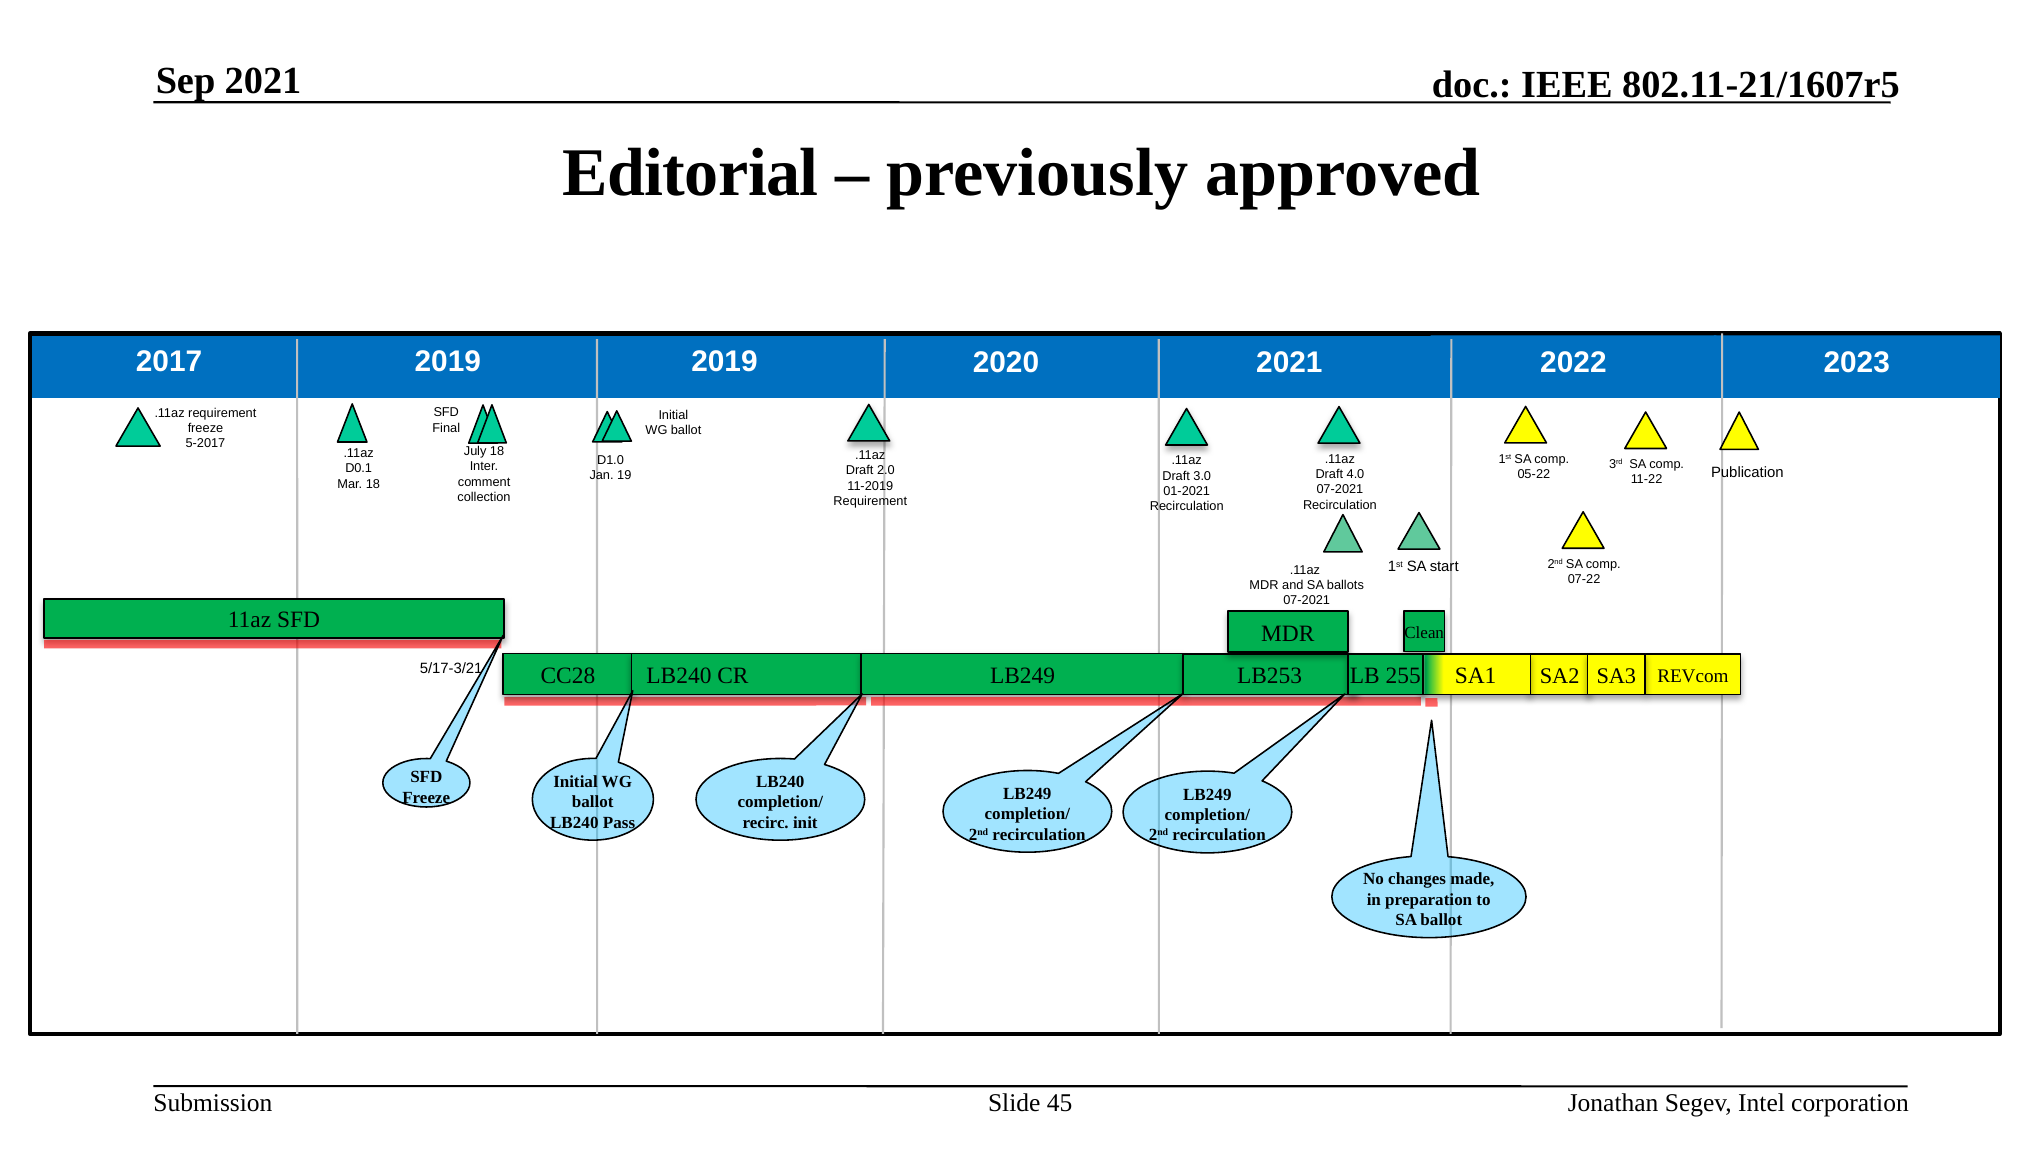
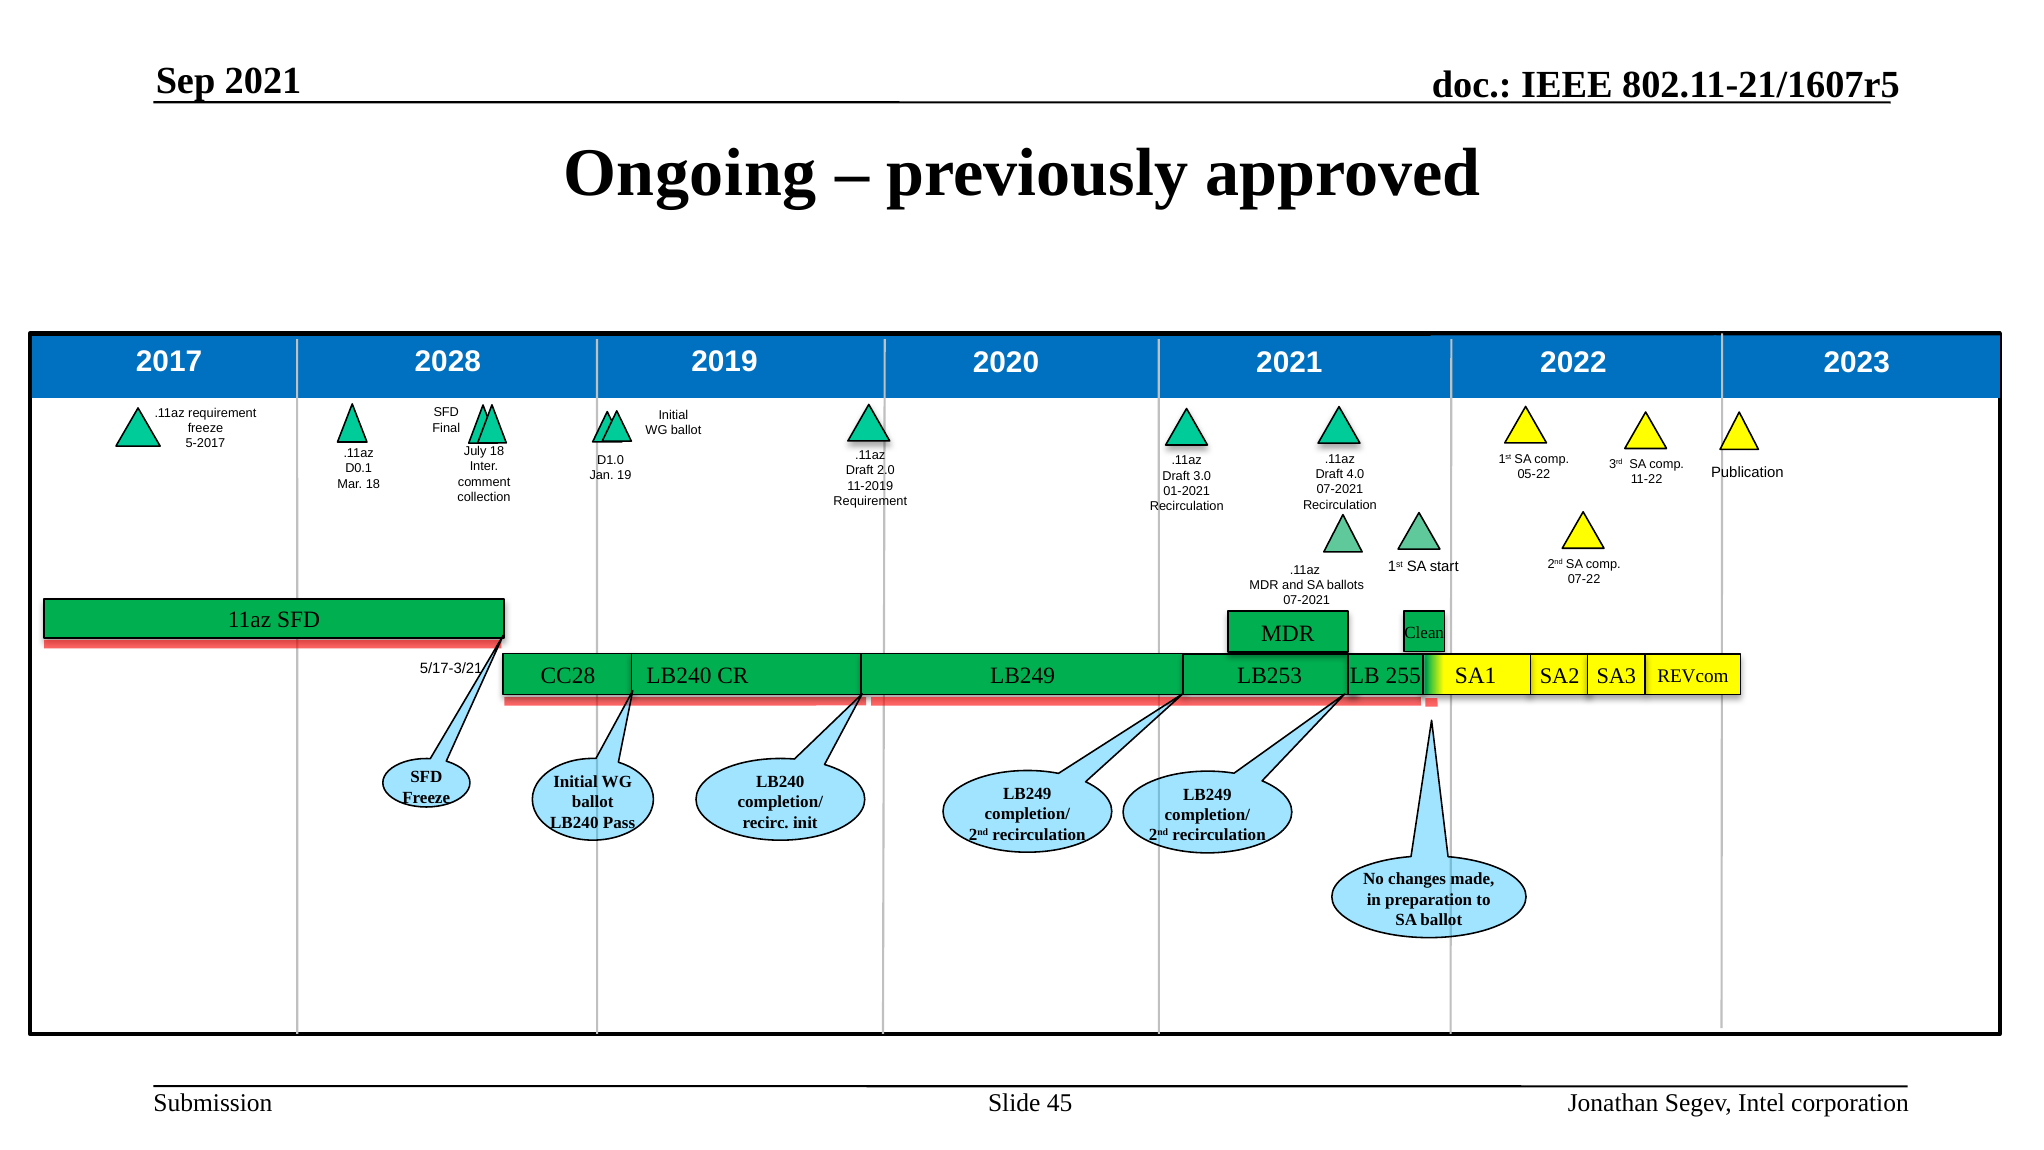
Editorial: Editorial -> Ongoing
2017 2019: 2019 -> 2028
